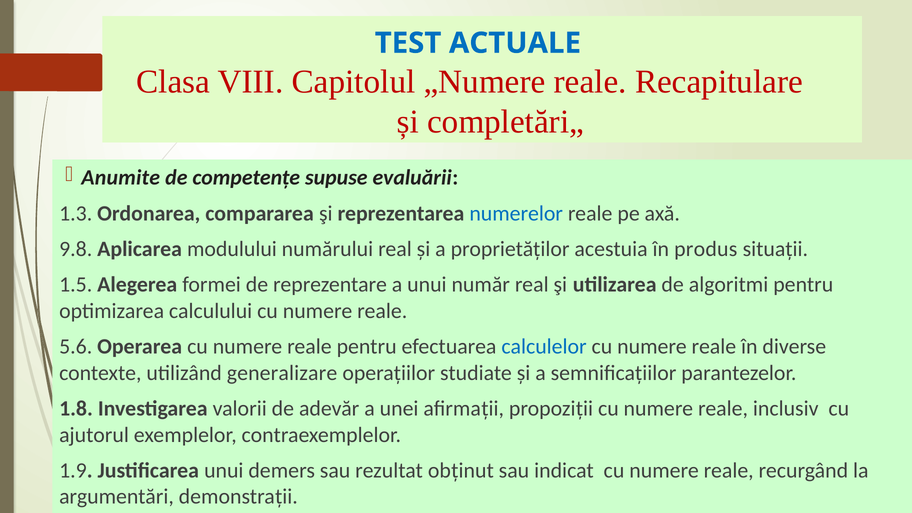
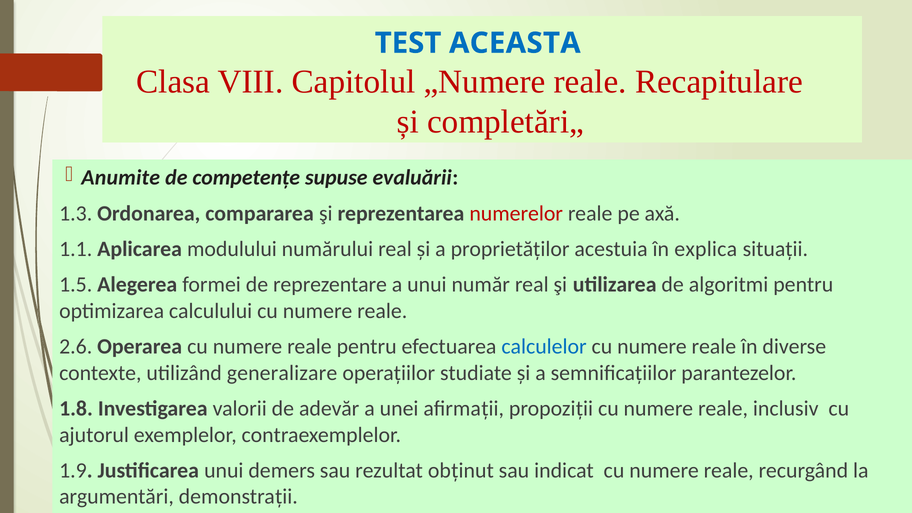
ACTUALE: ACTUALE -> ACEASTA
numerelor colour: blue -> red
9.8: 9.8 -> 1.1
produs: produs -> explica
5.6: 5.6 -> 2.6
